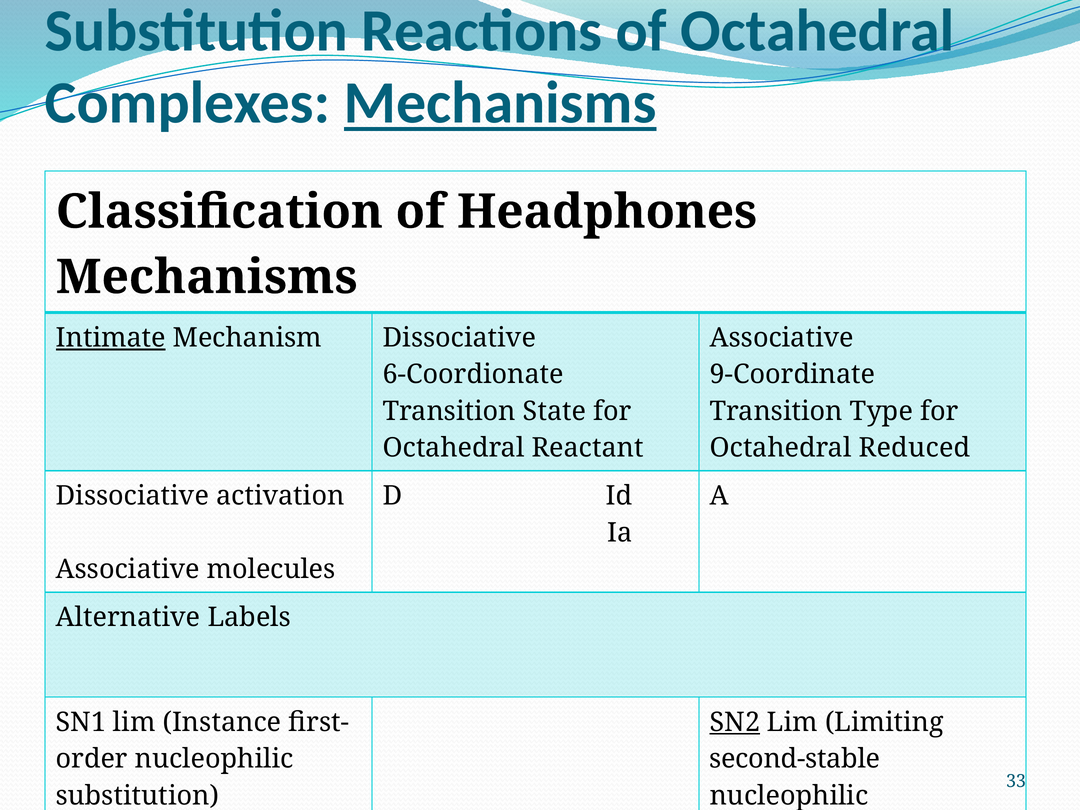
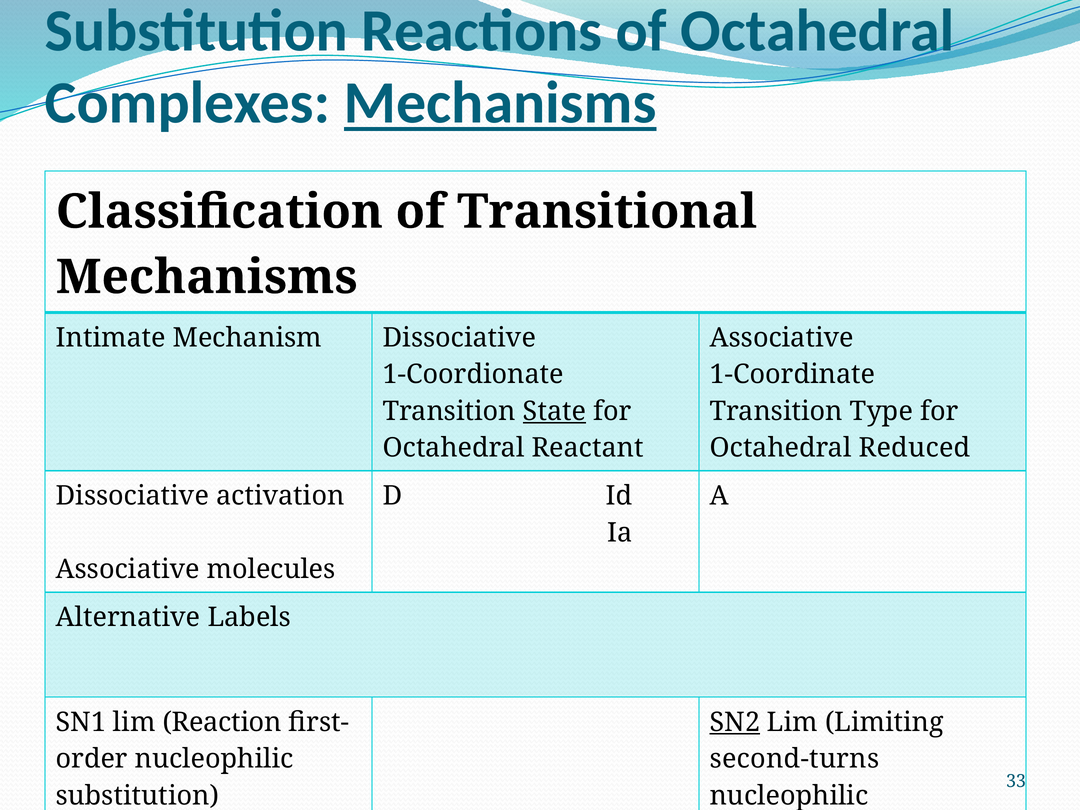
Headphones: Headphones -> Transitional
Intimate underline: present -> none
6-Coordionate: 6-Coordionate -> 1-Coordionate
9-Coordinate: 9-Coordinate -> 1-Coordinate
State underline: none -> present
Instance: Instance -> Reaction
second-stable: second-stable -> second-turns
